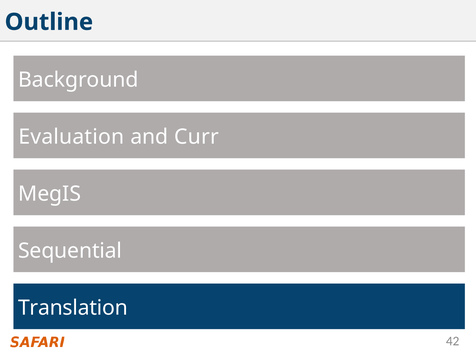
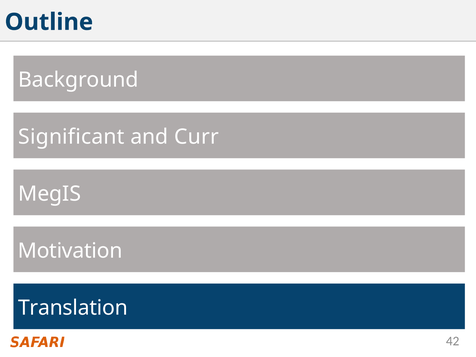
Evaluation: Evaluation -> Significant
Sequential: Sequential -> Motivation
